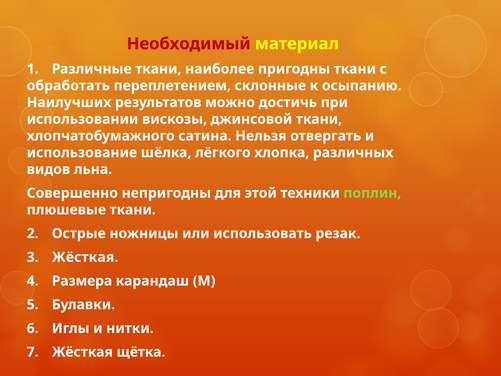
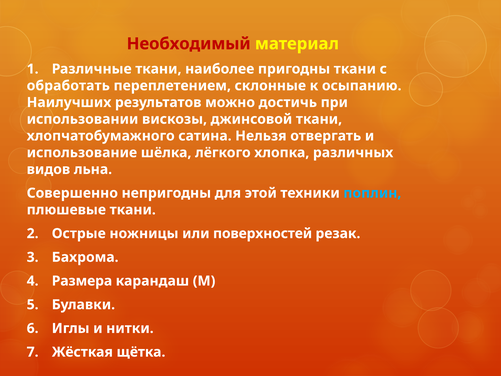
поплин colour: light green -> light blue
использовать: использовать -> поверхностей
3 Жёсткая: Жёсткая -> Бахрома
